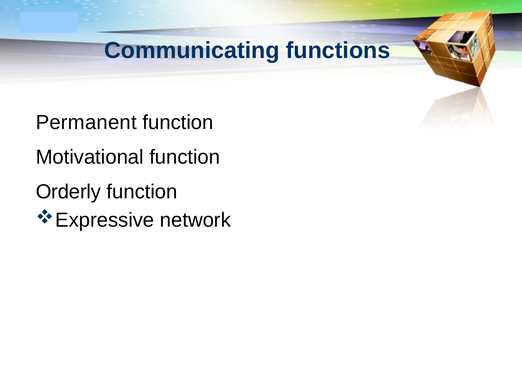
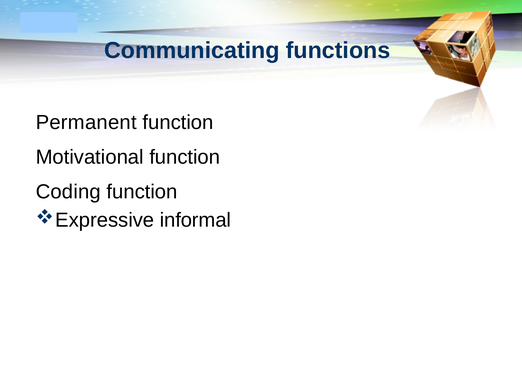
Orderly: Orderly -> Coding
network: network -> informal
